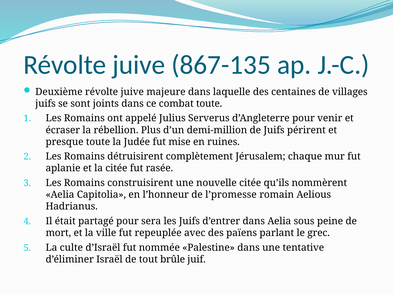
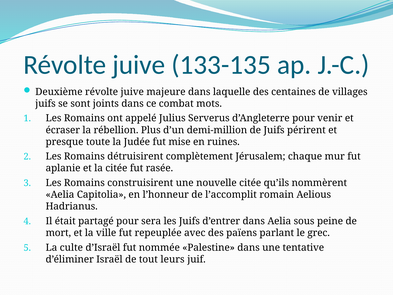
867-135: 867-135 -> 133-135
combat toute: toute -> mots
l’promesse: l’promesse -> l’accomplit
brûle: brûle -> leurs
